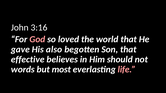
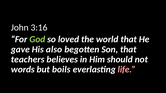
God colour: pink -> light green
effective: effective -> teachers
most: most -> boils
